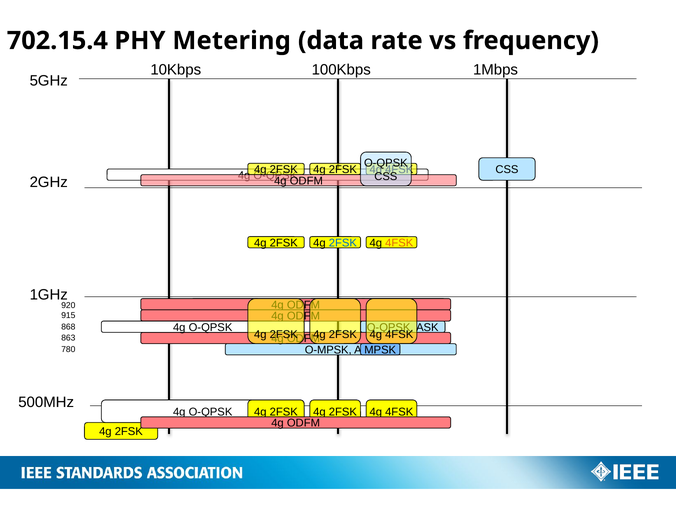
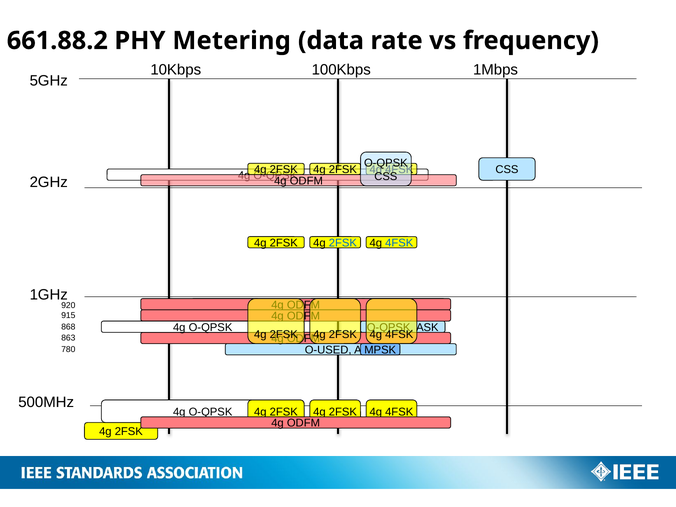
702.15.4: 702.15.4 -> 661.88.2
4FSK at (399, 243) colour: orange -> blue
O-MPSK: O-MPSK -> O-USED
